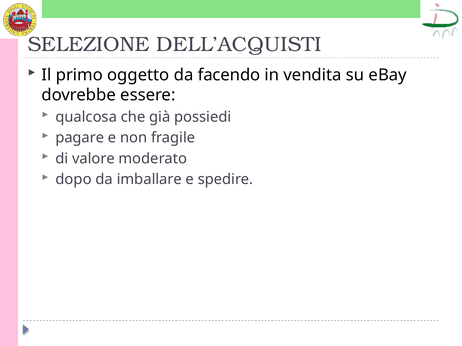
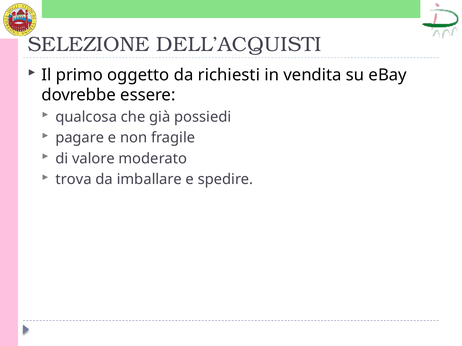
facendo: facendo -> richiesti
dopo: dopo -> trova
